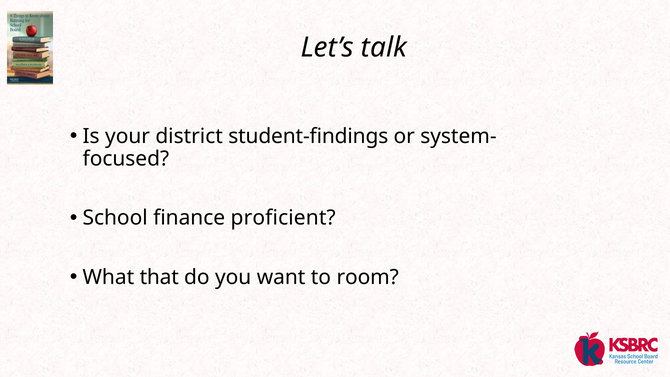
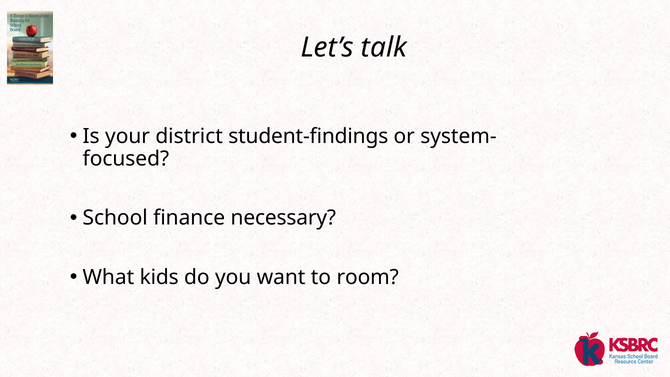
proficient: proficient -> necessary
that: that -> kids
